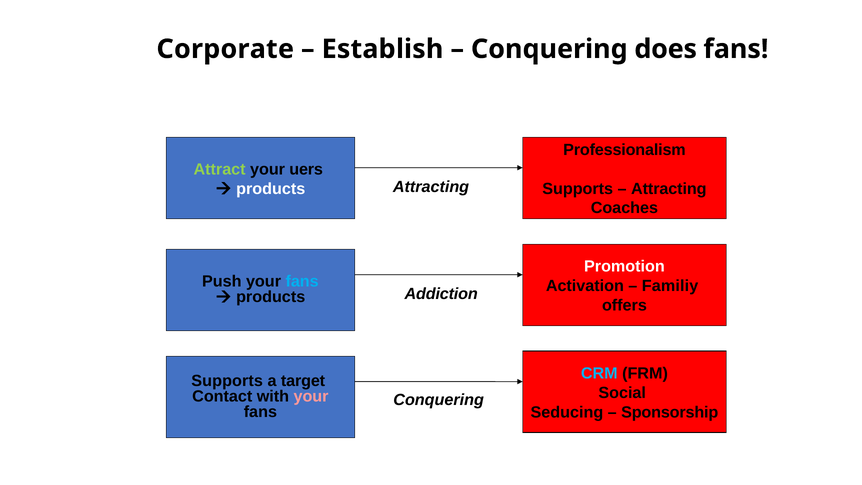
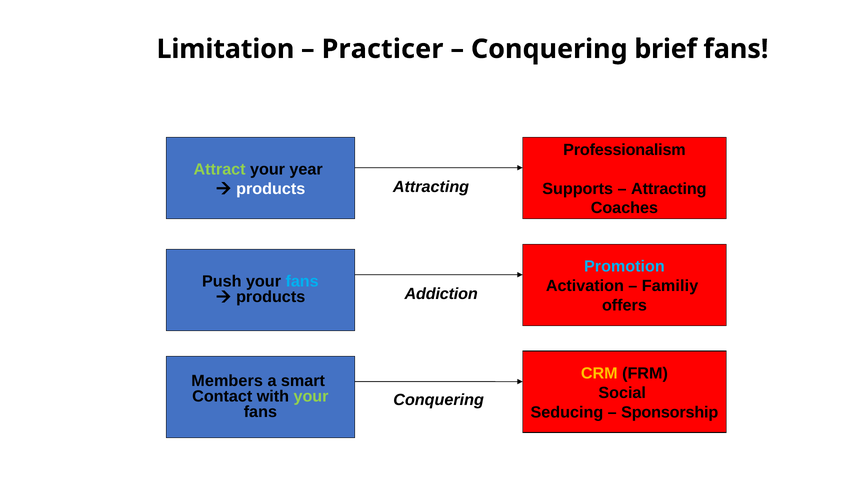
Corporate: Corporate -> Limitation
Establish: Establish -> Practicer
does: does -> brief
uers: uers -> year
Promotion colour: white -> light blue
CRM colour: light blue -> yellow
Supports at (227, 381): Supports -> Members
target: target -> smart
your at (311, 396) colour: pink -> light green
